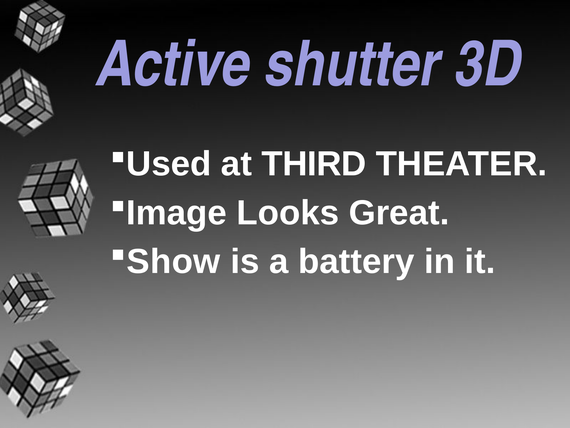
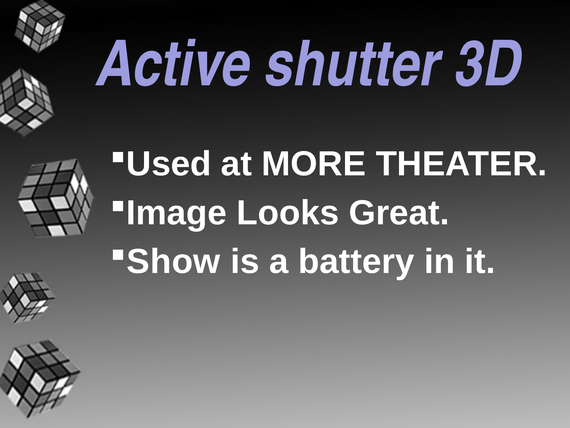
THIRD: THIRD -> MORE
